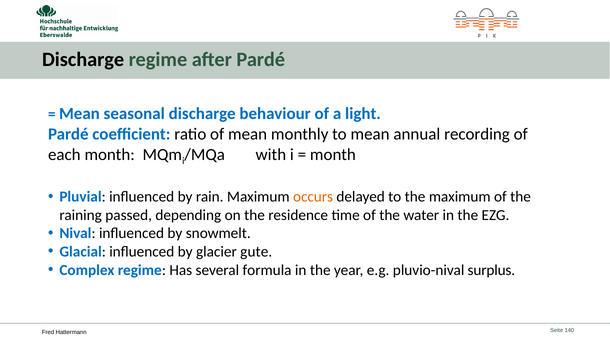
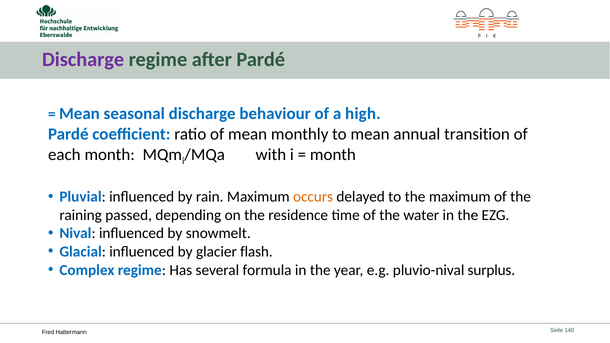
Discharge at (83, 59) colour: black -> purple
light: light -> high
recording: recording -> transition
gute: gute -> flash
